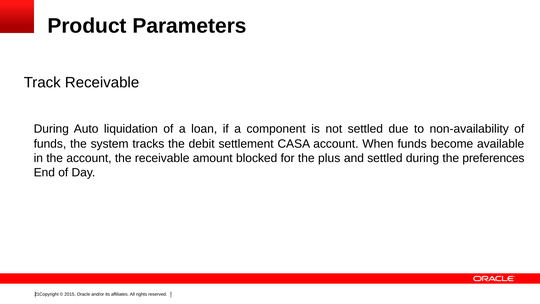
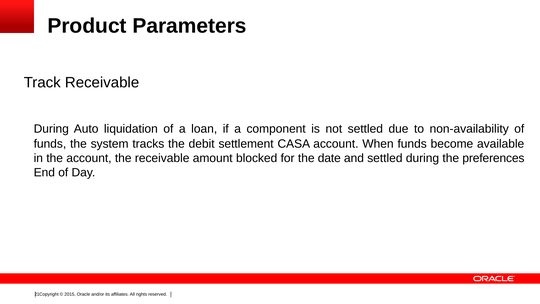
plus: plus -> date
